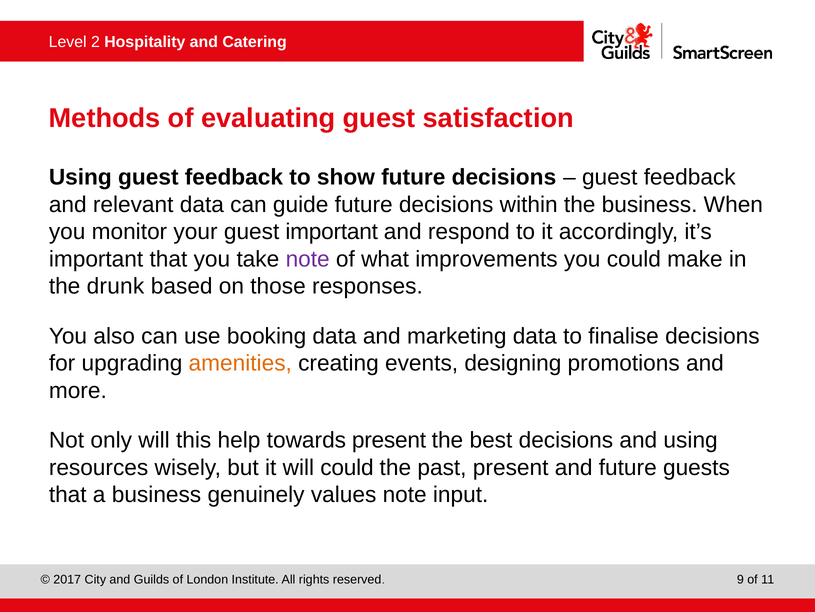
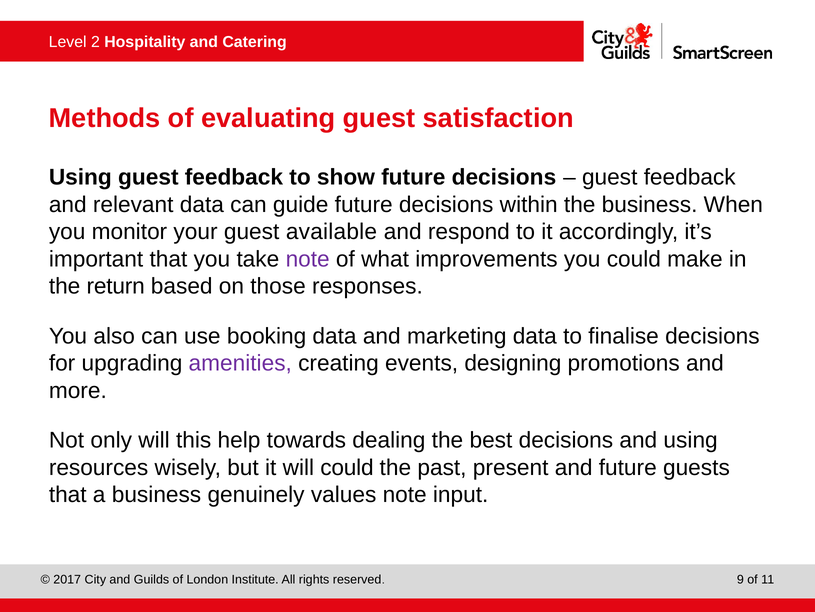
guest important: important -> available
drunk: drunk -> return
amenities colour: orange -> purple
towards present: present -> dealing
